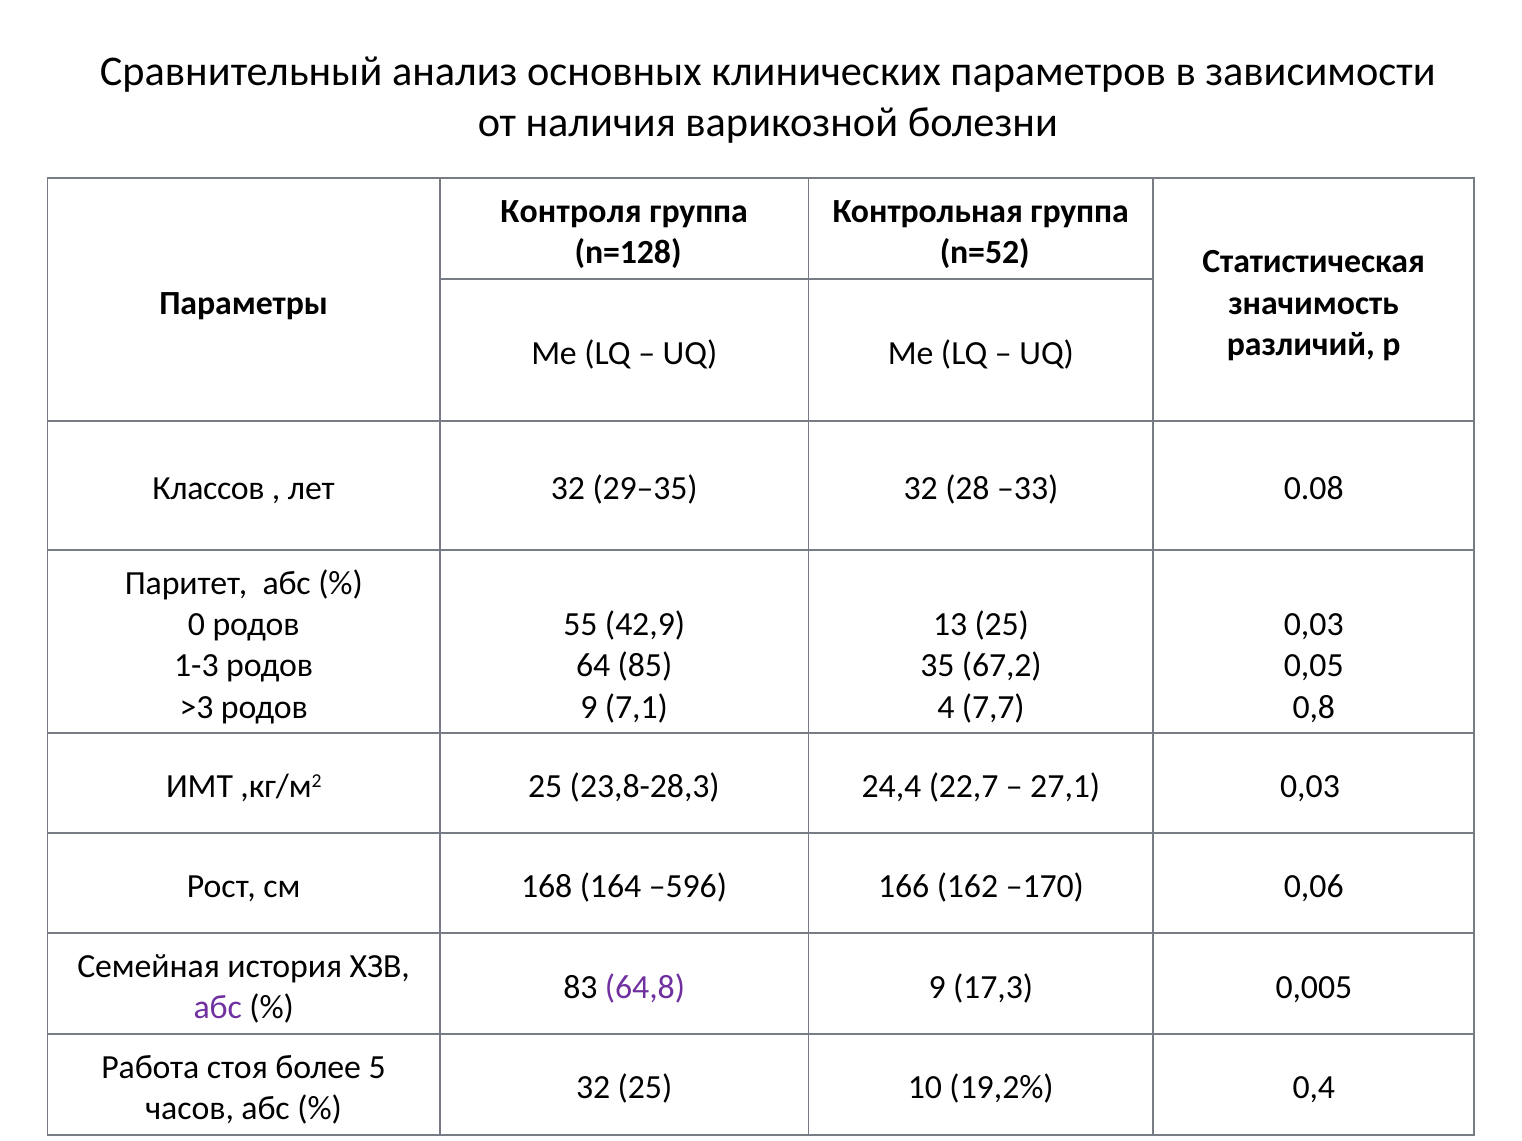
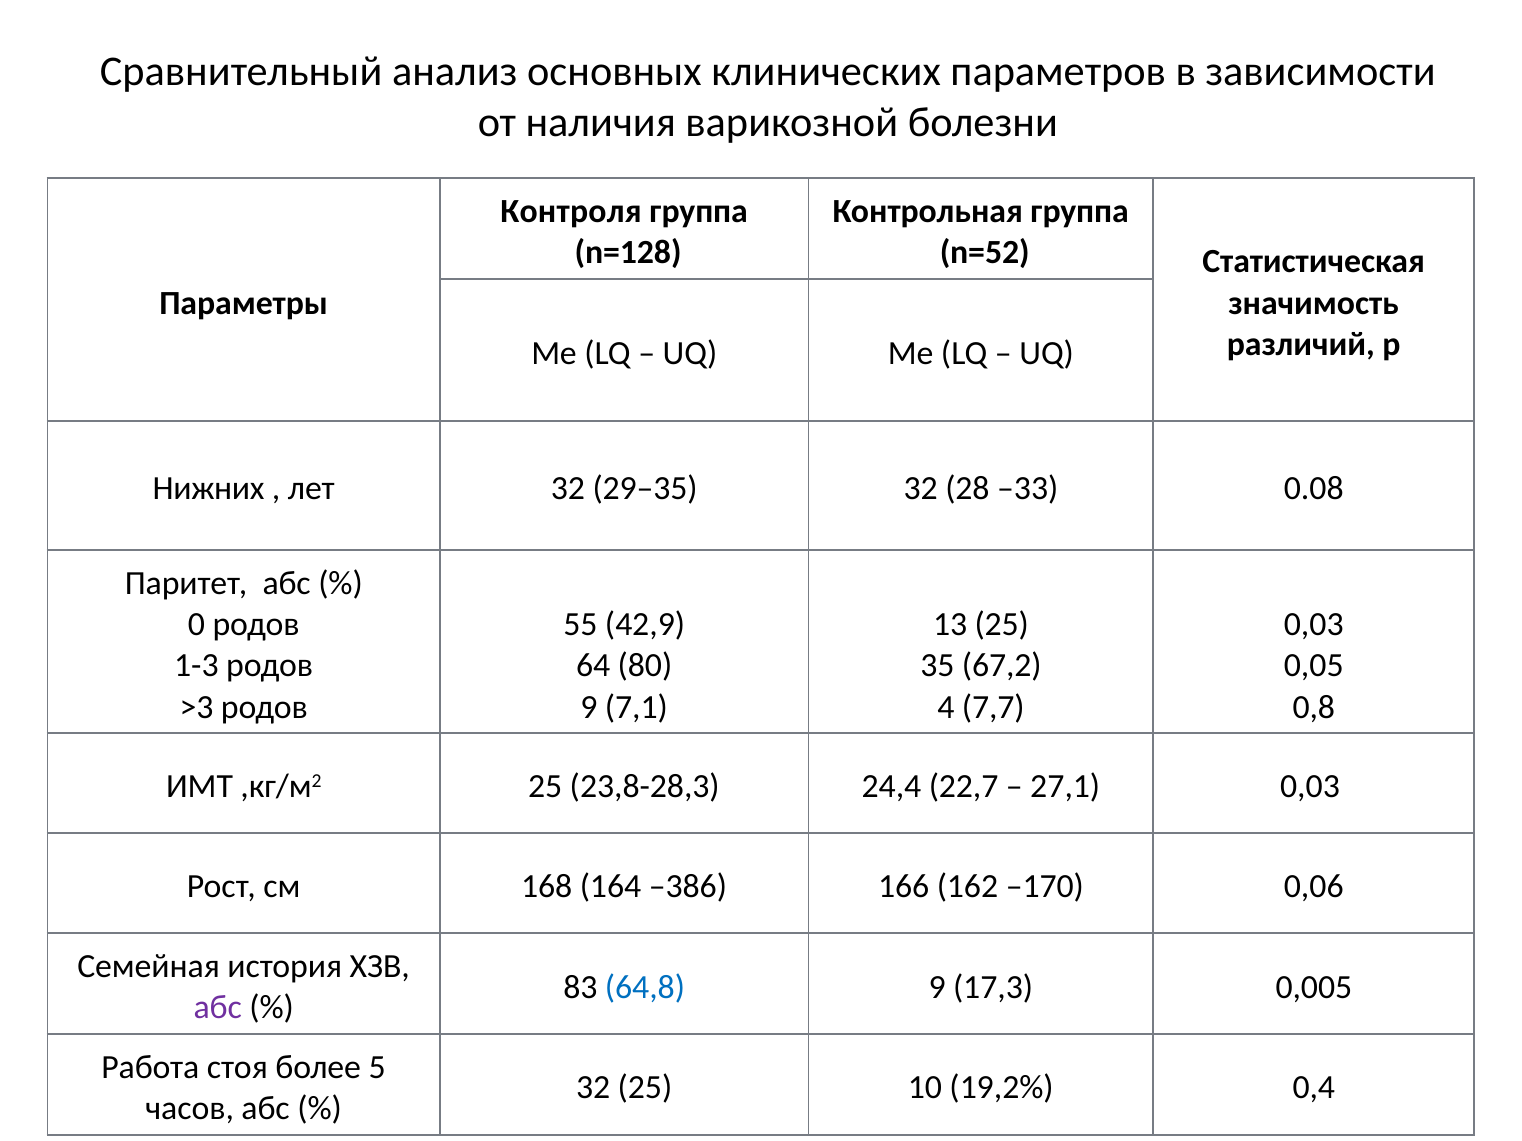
Классов: Классов -> Нижних
85: 85 -> 80
–596: –596 -> –386
64,8 colour: purple -> blue
